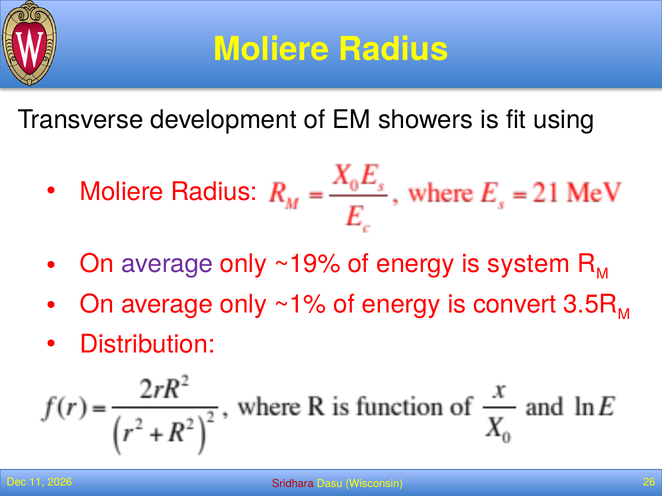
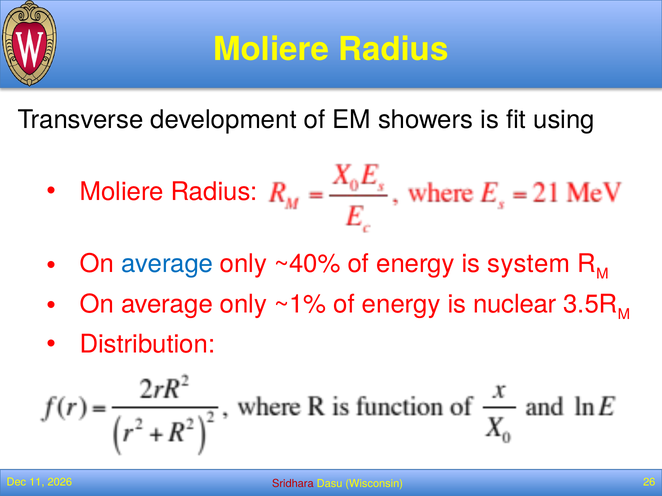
average at (167, 264) colour: purple -> blue
~19%: ~19% -> ~40%
convert: convert -> nuclear
